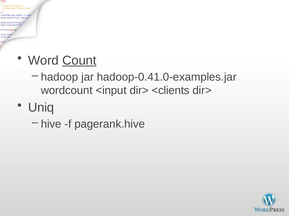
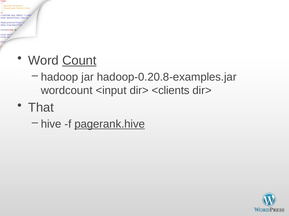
hadoop-0.41.0-examples.jar: hadoop-0.41.0-examples.jar -> hadoop-0.20.8-examples.jar
Uniq: Uniq -> That
pagerank.hive underline: none -> present
